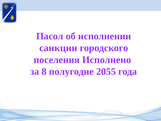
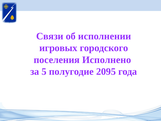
Пасол: Пасол -> Связи
санкции: санкции -> игровых
8: 8 -> 5
2055: 2055 -> 2095
